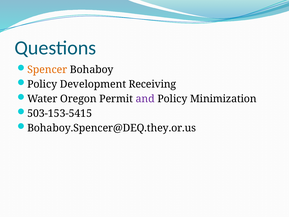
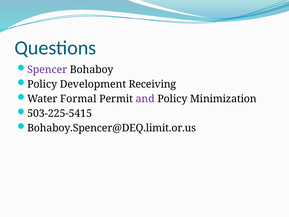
Spencer colour: orange -> purple
Oregon: Oregon -> Formal
503-153-5415: 503-153-5415 -> 503-225-5415
Bohaboy.Spencer@DEQ.they.or.us: Bohaboy.Spencer@DEQ.they.or.us -> Bohaboy.Spencer@DEQ.limit.or.us
